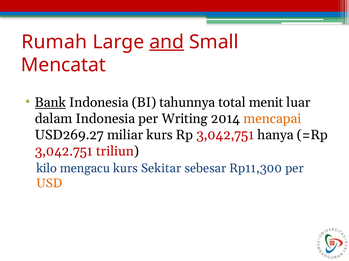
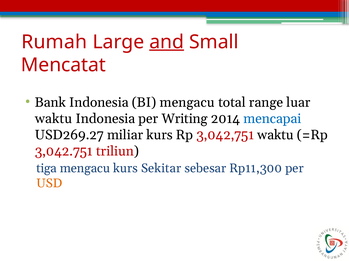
Bank underline: present -> none
BI tahunnya: tahunnya -> mengacu
menit: menit -> range
dalam at (54, 119): dalam -> waktu
mencapai colour: orange -> blue
3,042,751 hanya: hanya -> waktu
kilo: kilo -> tiga
